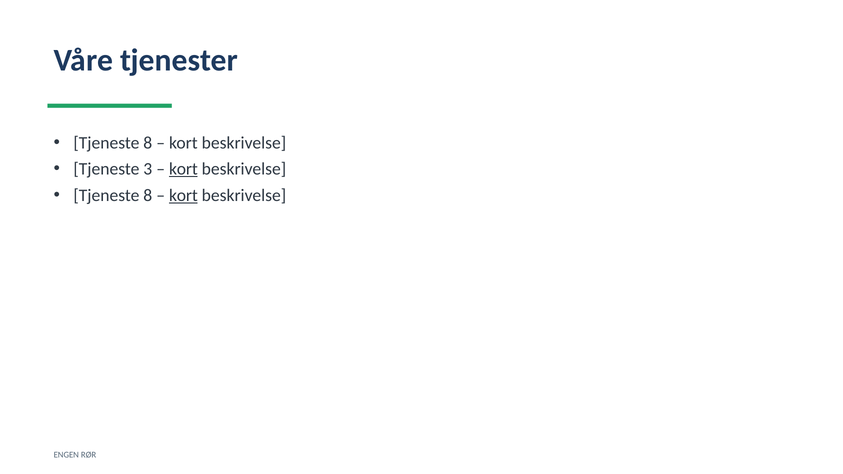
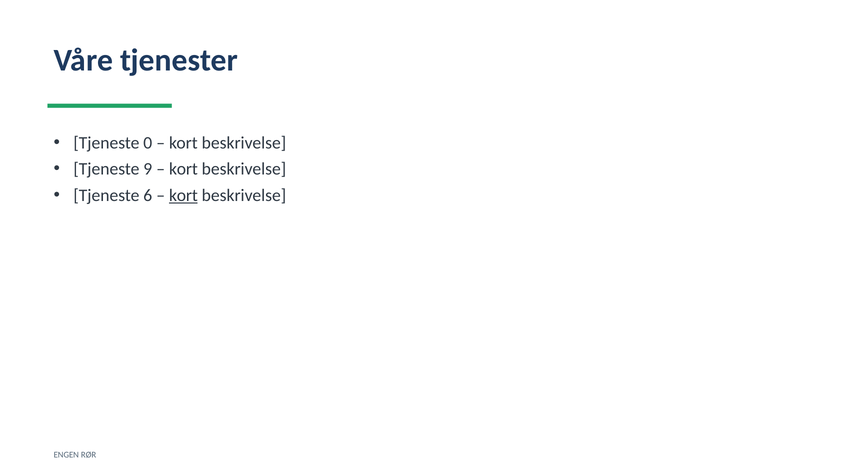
8 at (148, 143): 8 -> 0
3: 3 -> 9
kort at (183, 169) underline: present -> none
8 at (148, 195): 8 -> 6
